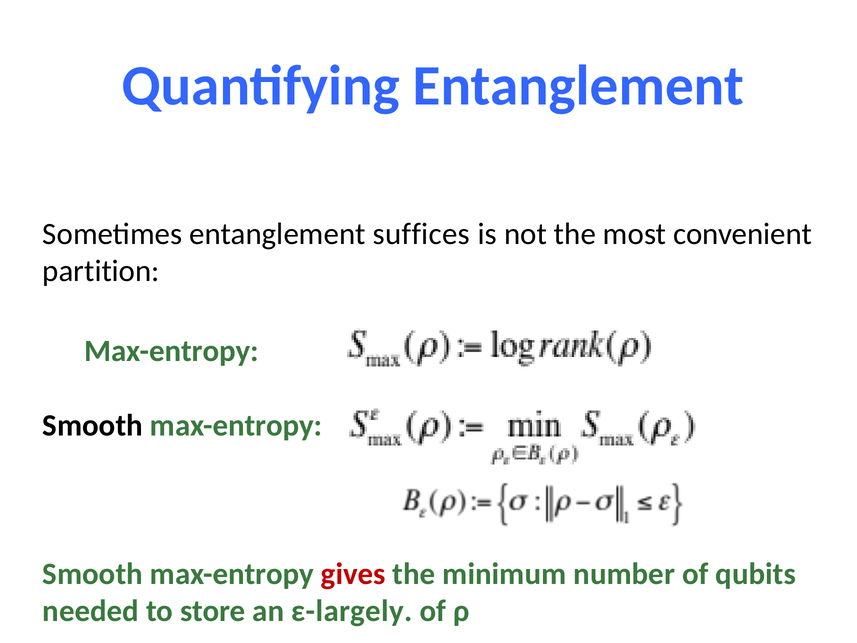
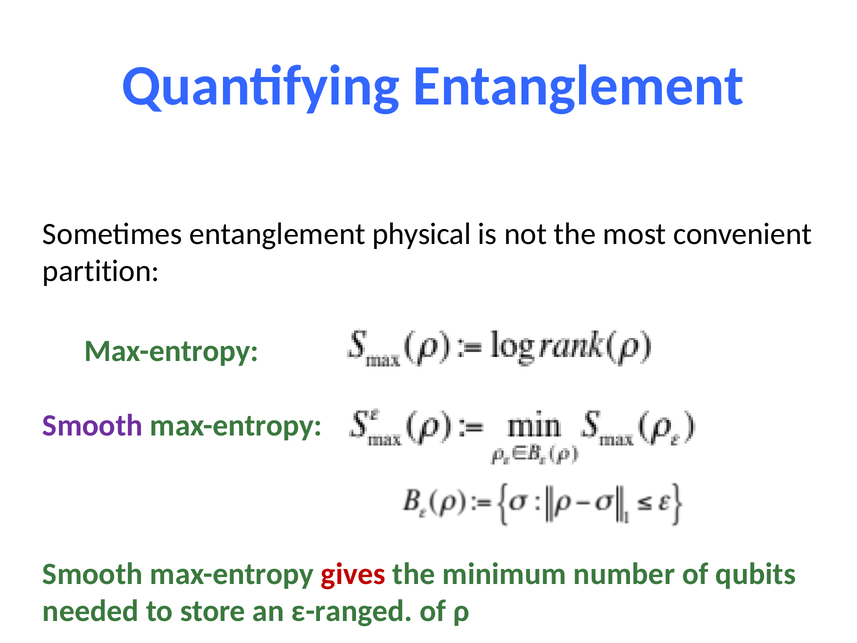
suffices: suffices -> physical
Smooth at (93, 425) colour: black -> purple
ε-largely: ε-largely -> ε-ranged
